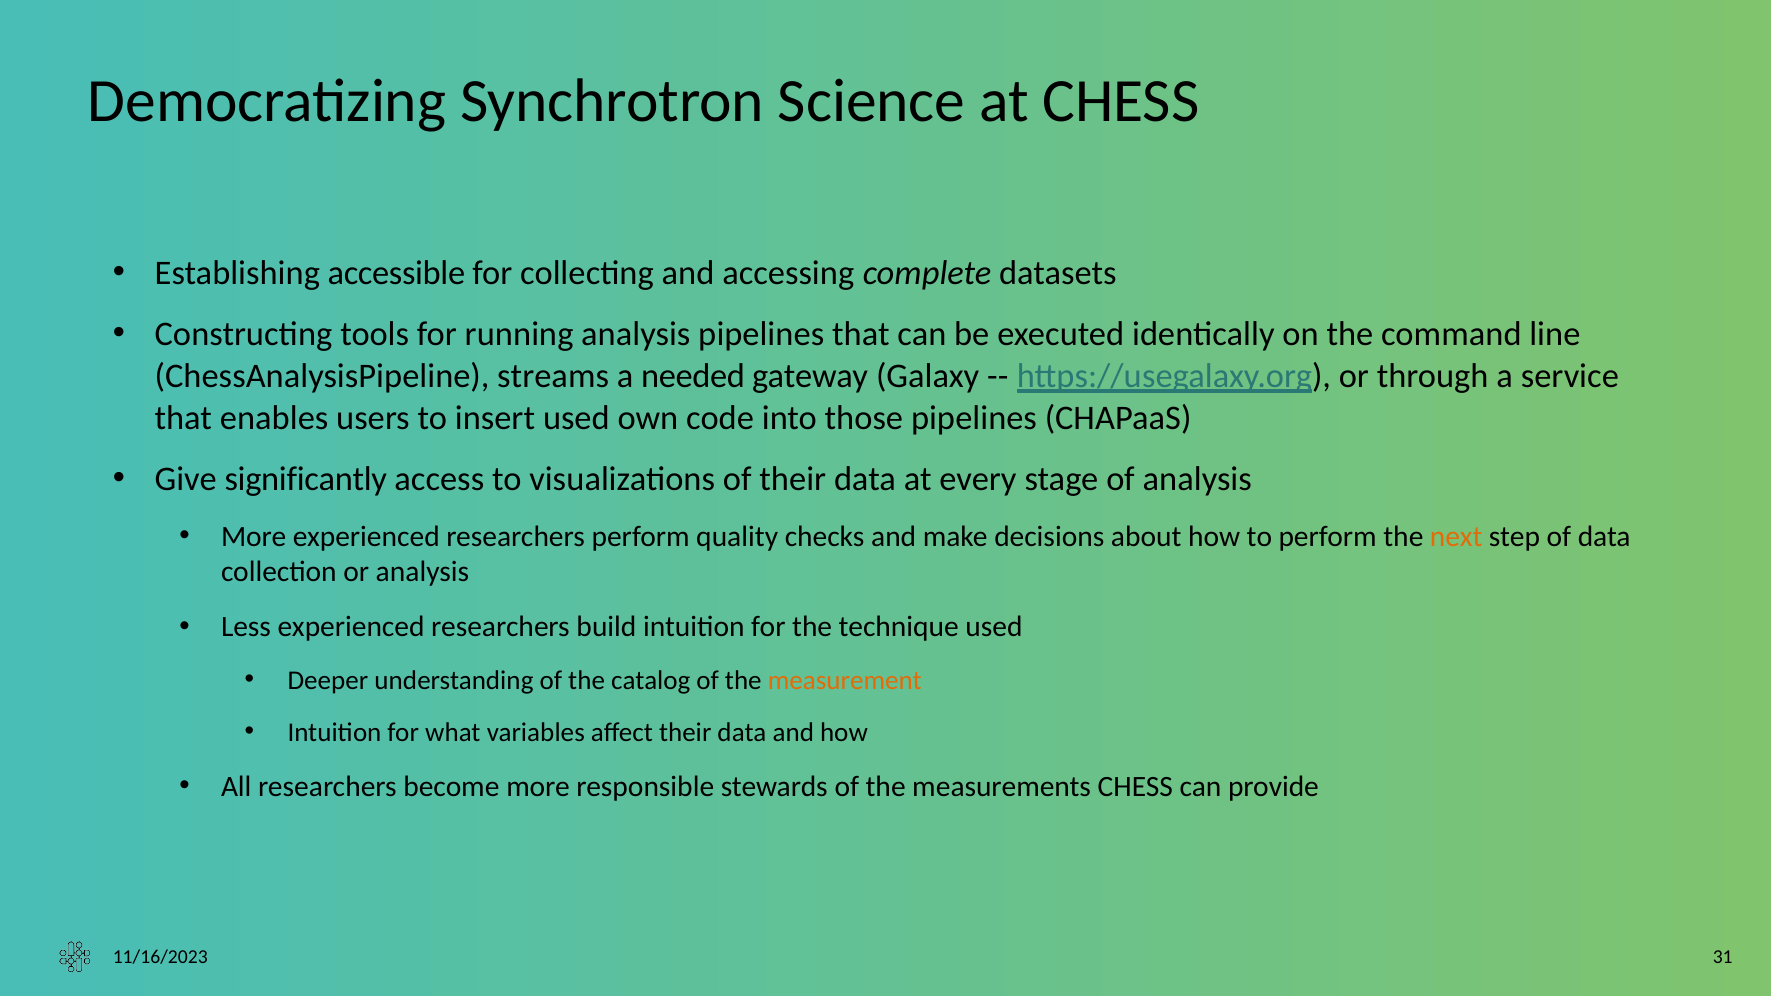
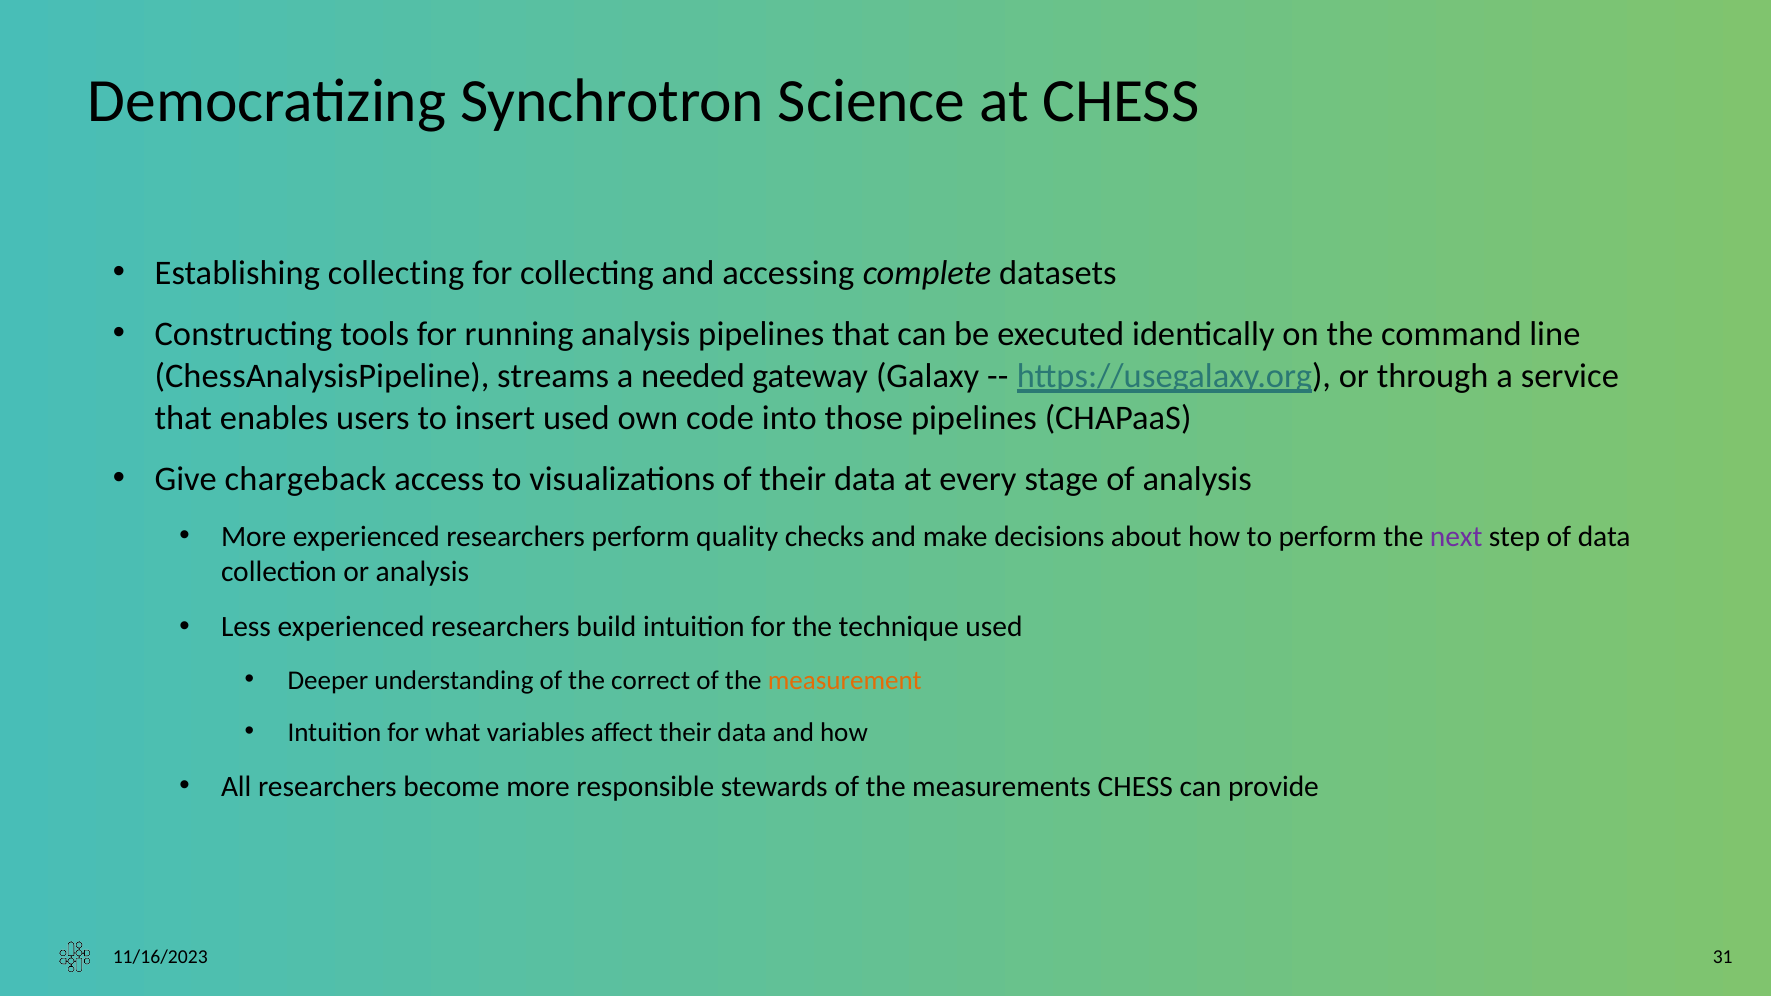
Establishing accessible: accessible -> collecting
significantly: significantly -> chargeback
next colour: orange -> purple
catalog: catalog -> correct
